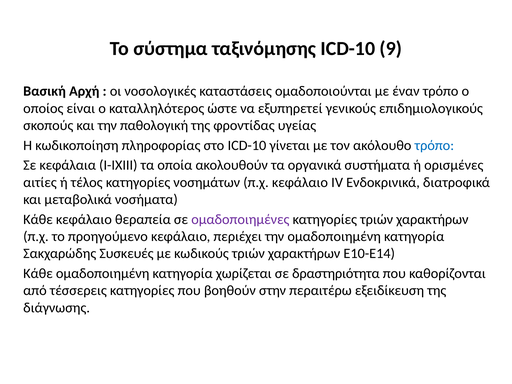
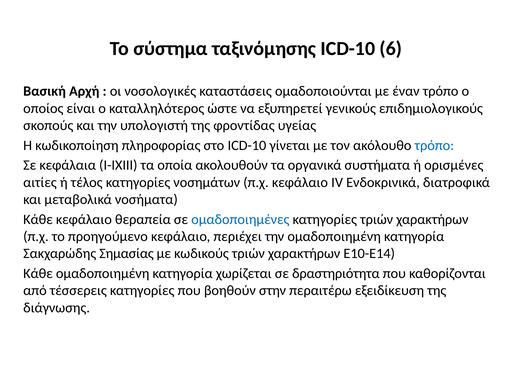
9: 9 -> 6
παθολογική: παθολογική -> υπολογιστή
ομαδοποιημένες colour: purple -> blue
Συσκευές: Συσκευές -> Σημασίας
